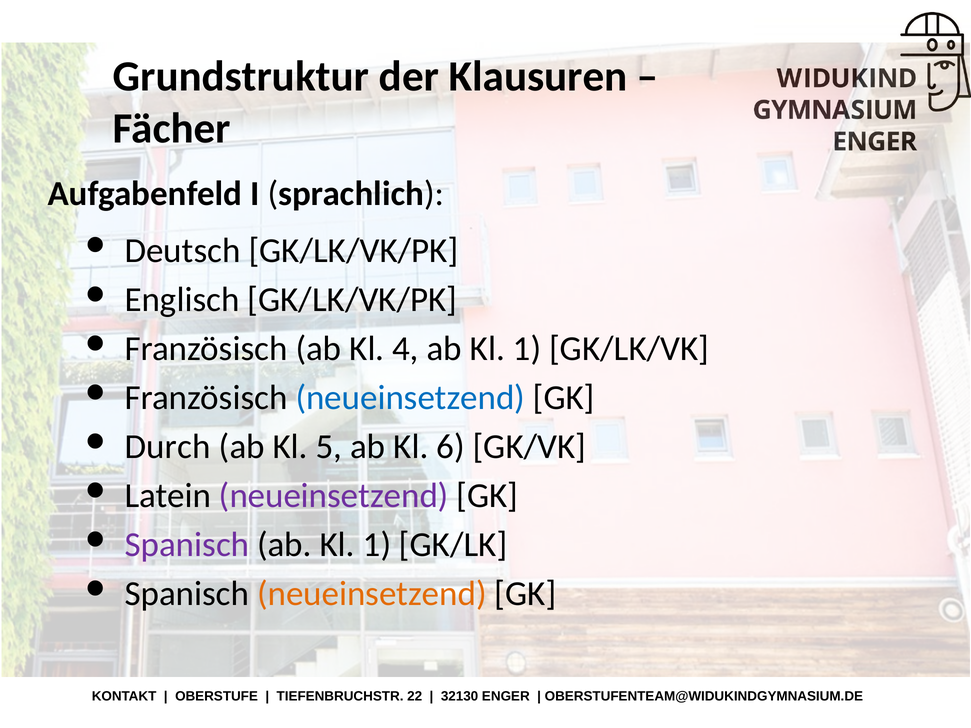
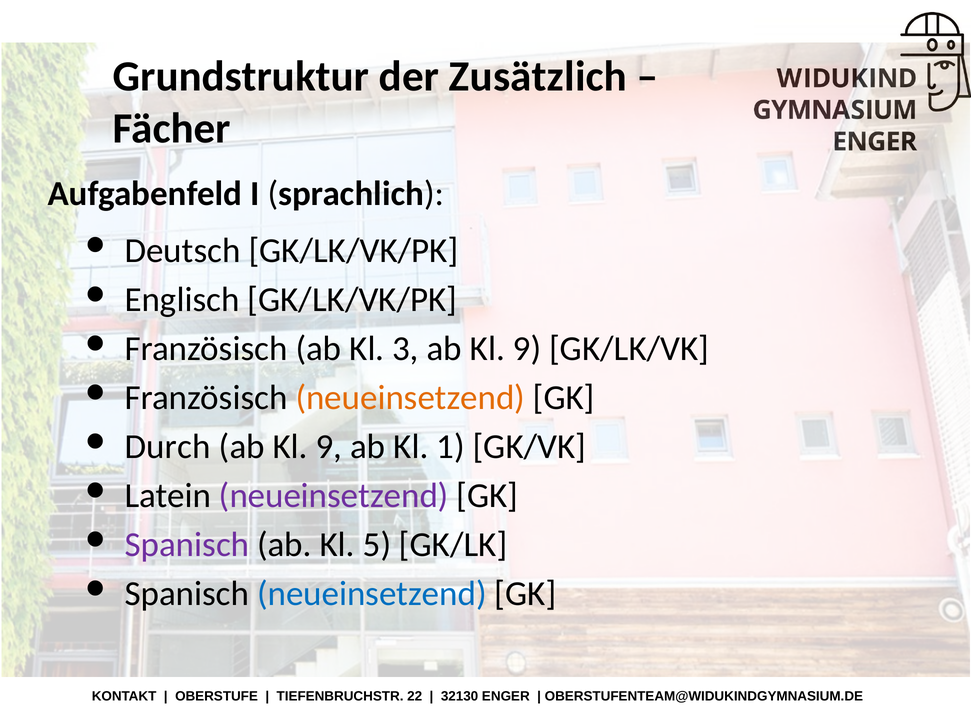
Klausuren: Klausuren -> Zusätzlich
4: 4 -> 3
1 at (527, 349): 1 -> 9
neueinsetzend at (410, 398) colour: blue -> orange
5 at (329, 447): 5 -> 9
6: 6 -> 1
1 at (377, 545): 1 -> 5
neueinsetzend at (372, 594) colour: orange -> blue
